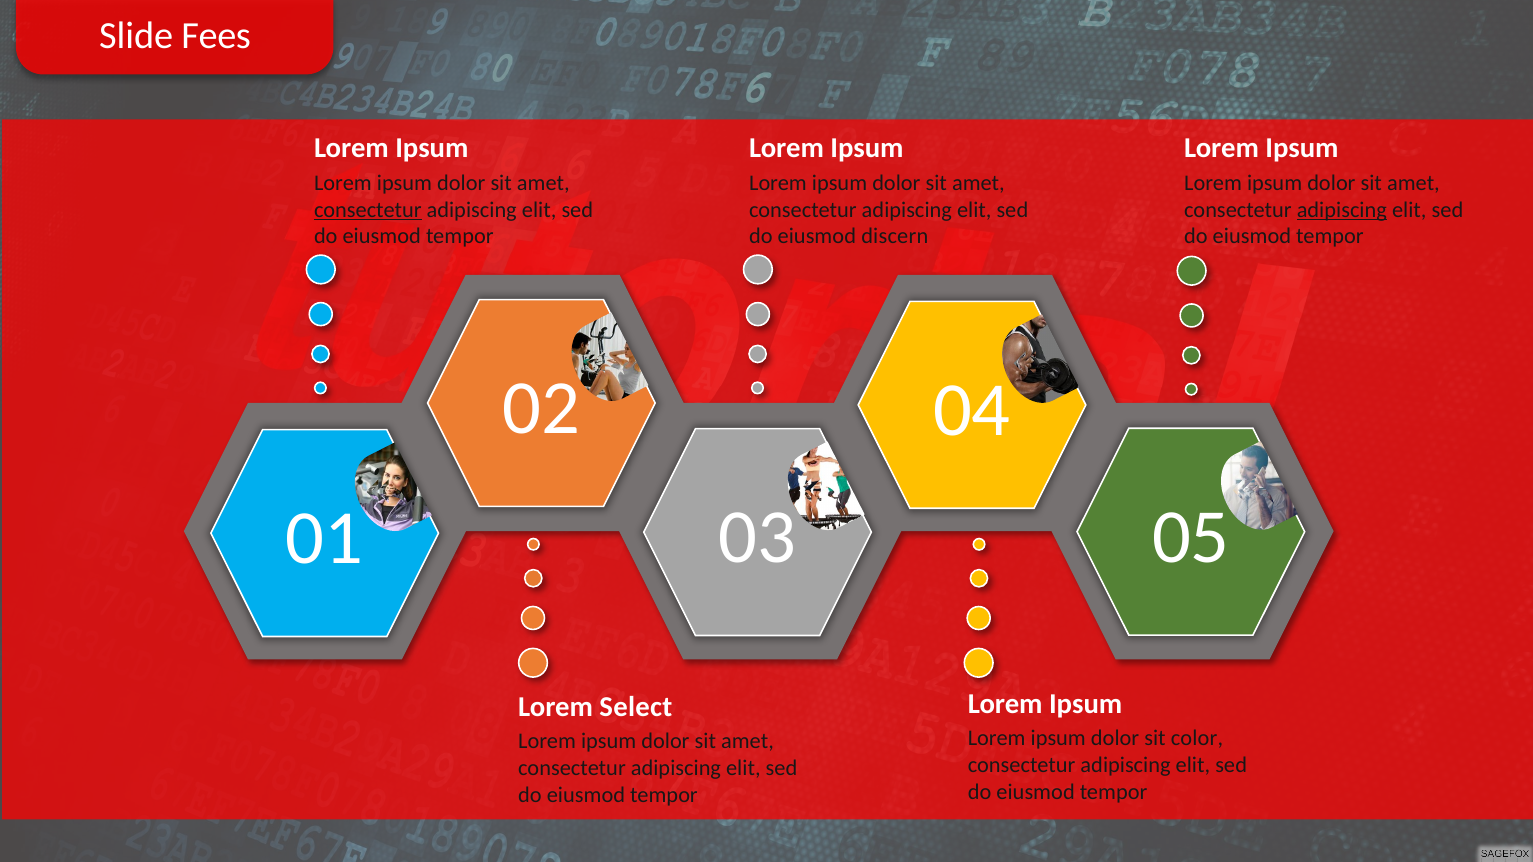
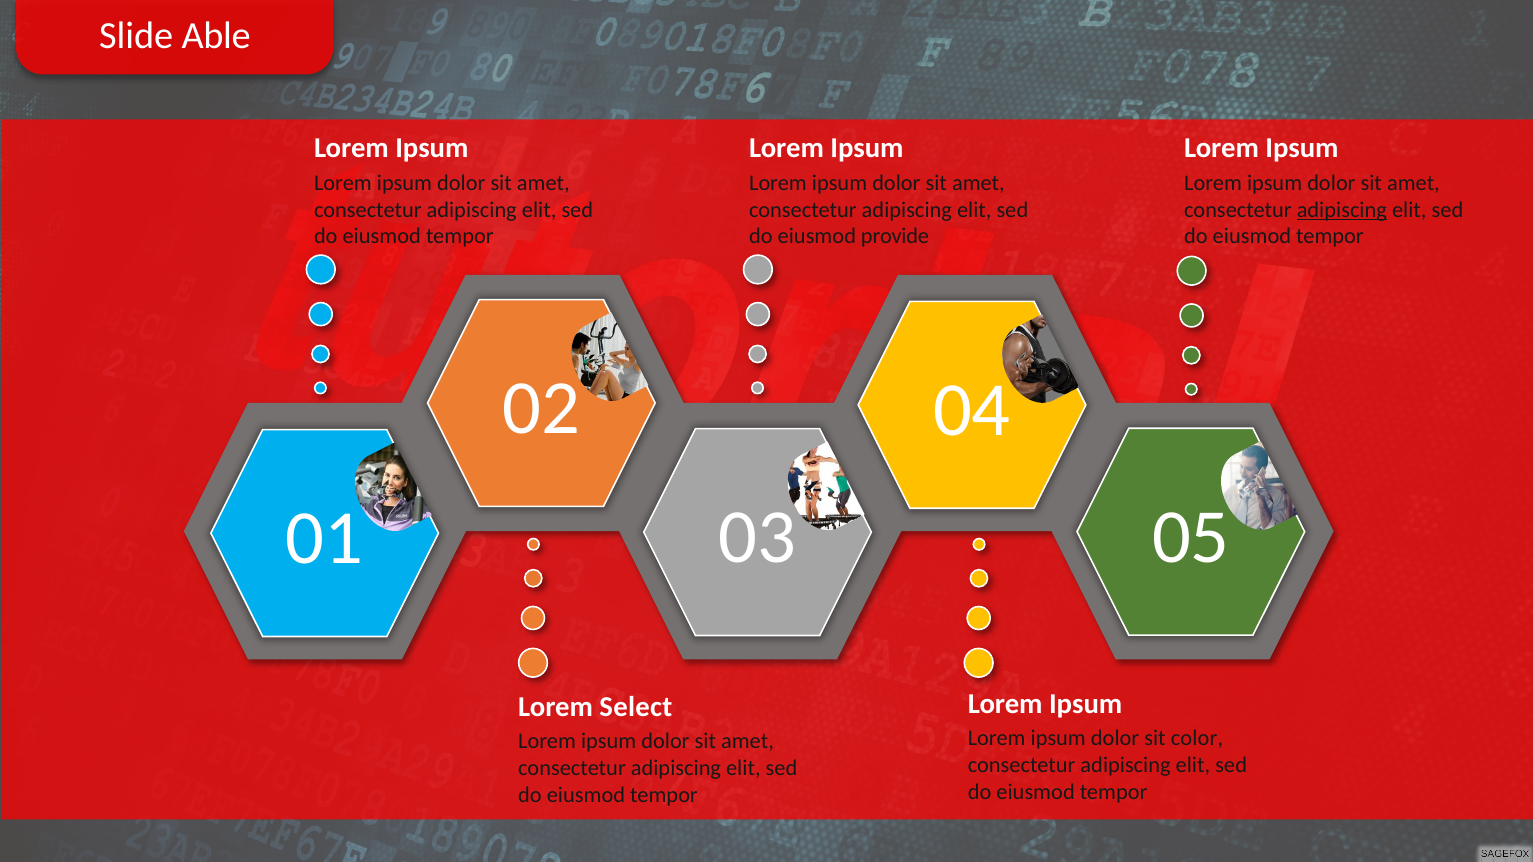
Fees: Fees -> Able
consectetur at (368, 210) underline: present -> none
discern: discern -> provide
